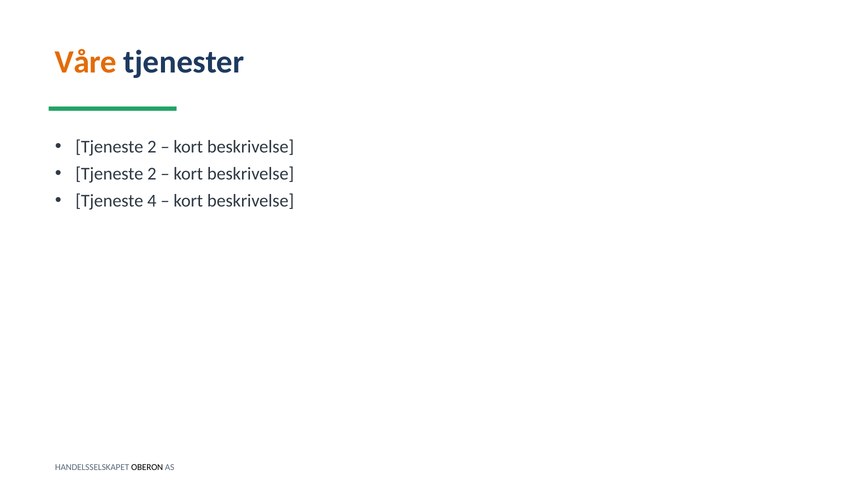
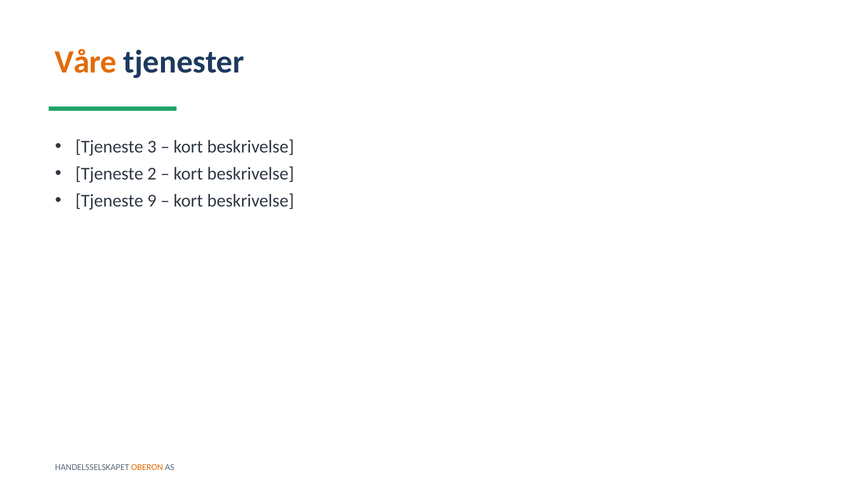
2 at (152, 147): 2 -> 3
4: 4 -> 9
OBERON colour: black -> orange
